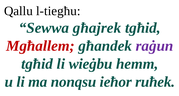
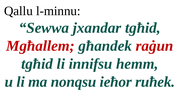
l-tiegħu: l-tiegħu -> l-minnu
għajrek: għajrek -> jxandar
raġun colour: purple -> red
wieġbu: wieġbu -> innifsu
